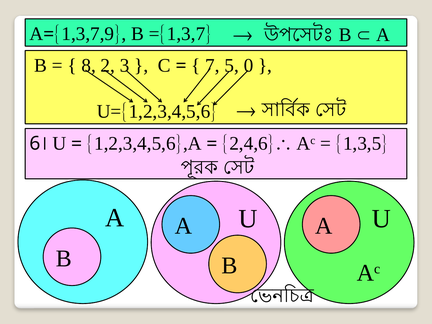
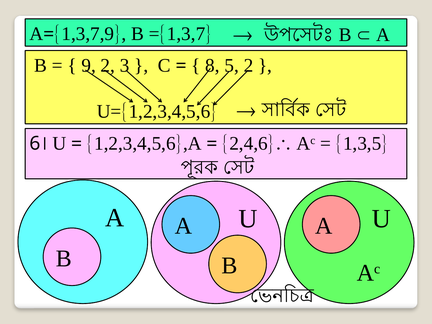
8: 8 -> 9
7: 7 -> 8
5 0: 0 -> 2
